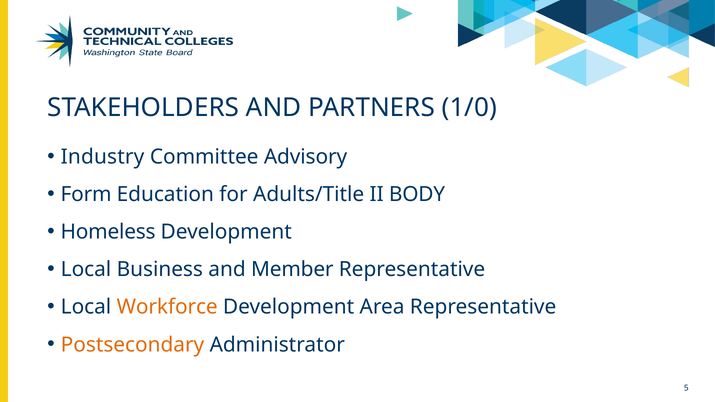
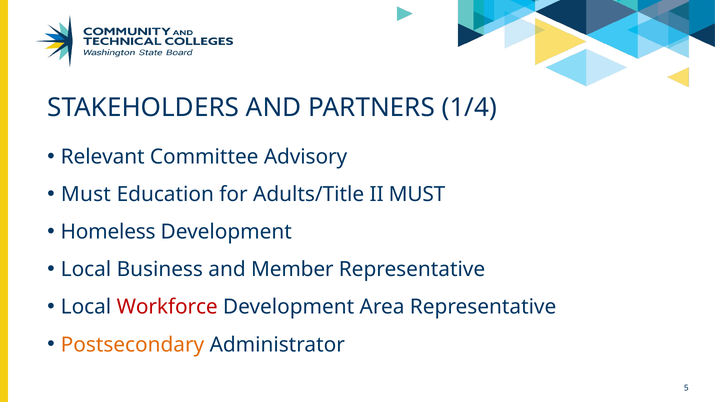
1/0: 1/0 -> 1/4
Industry: Industry -> Relevant
Form at (86, 195): Form -> Must
II BODY: BODY -> MUST
Workforce colour: orange -> red
